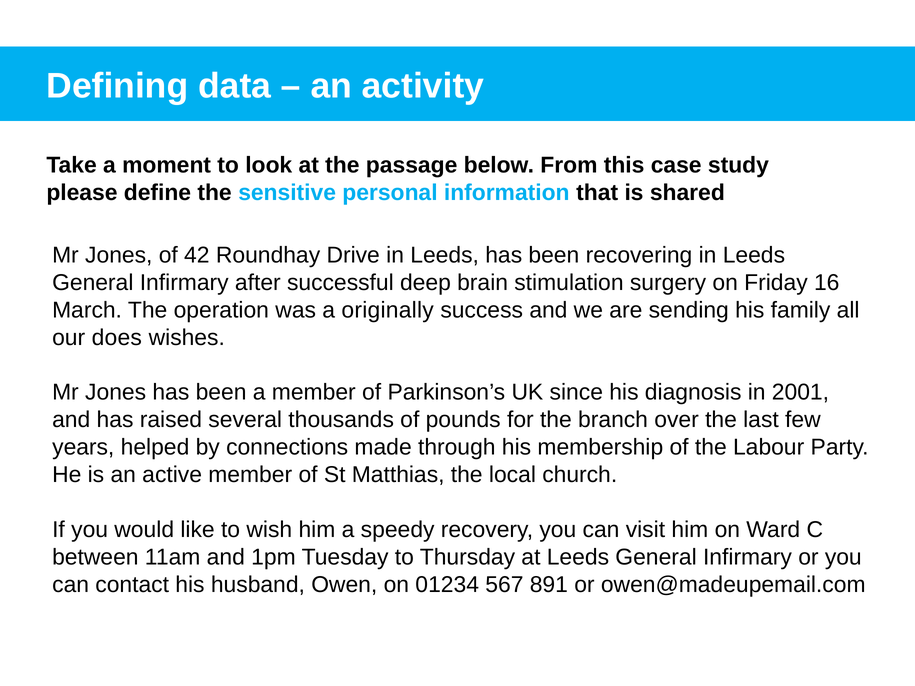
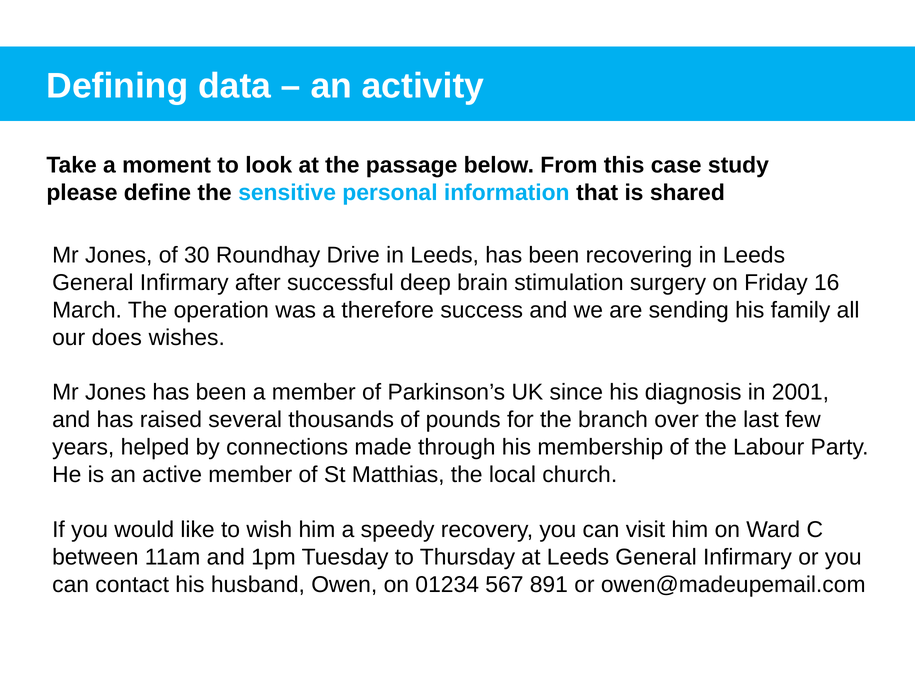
42: 42 -> 30
originally: originally -> therefore
